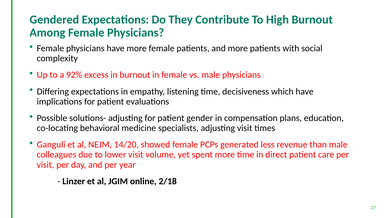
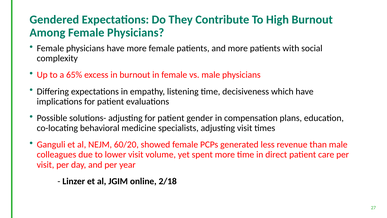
92%: 92% -> 65%
14/20: 14/20 -> 60/20
